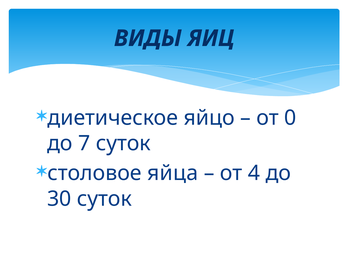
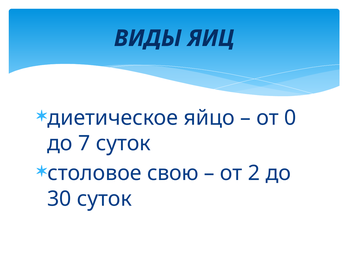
яйца: яйца -> свою
4: 4 -> 2
